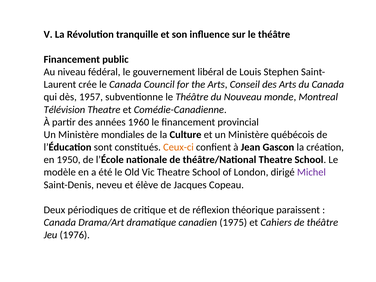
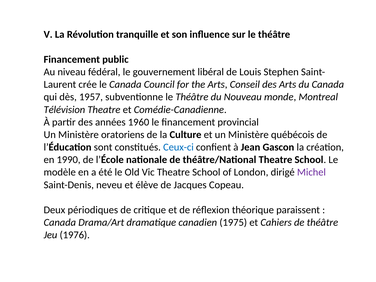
mondiales: mondiales -> oratoriens
Ceux-ci colour: orange -> blue
1950: 1950 -> 1990
